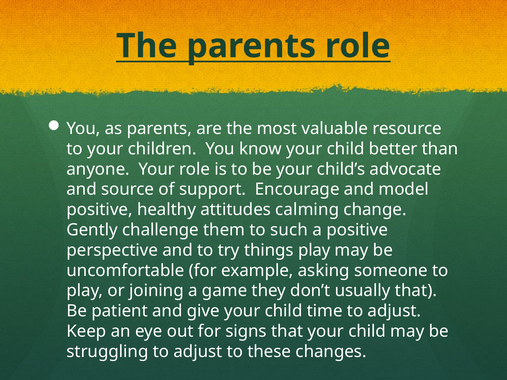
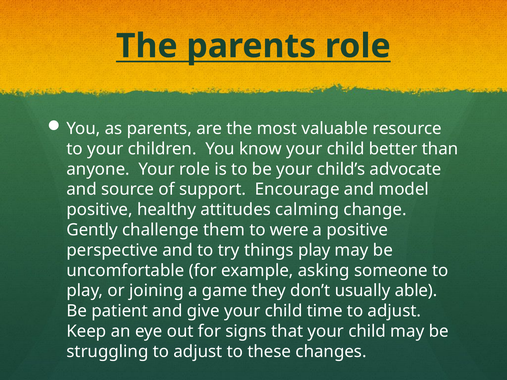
such: such -> were
usually that: that -> able
